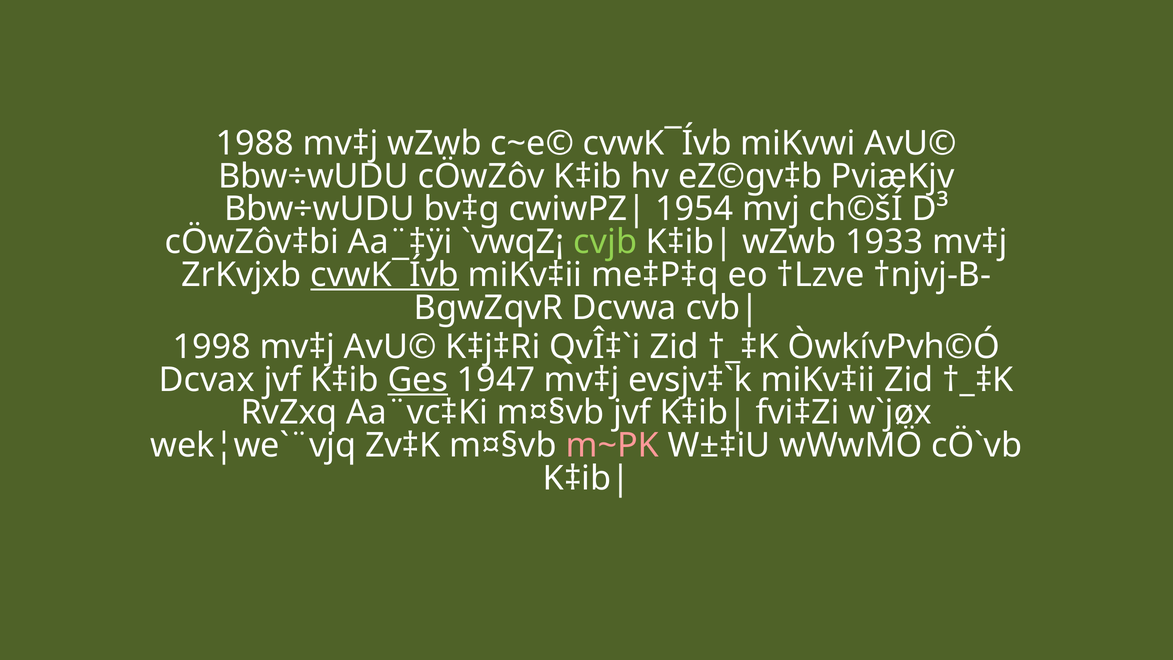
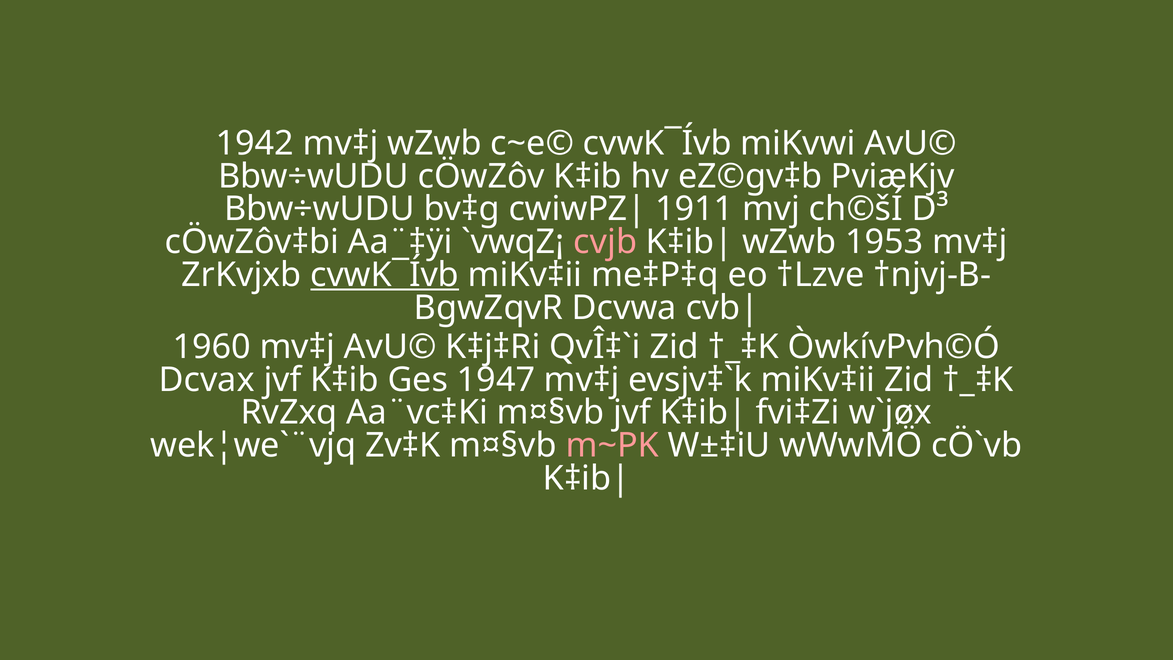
1988: 1988 -> 1942
1954: 1954 -> 1911
cvjb colour: light green -> pink
1933: 1933 -> 1953
1998: 1998 -> 1960
Ges underline: present -> none
